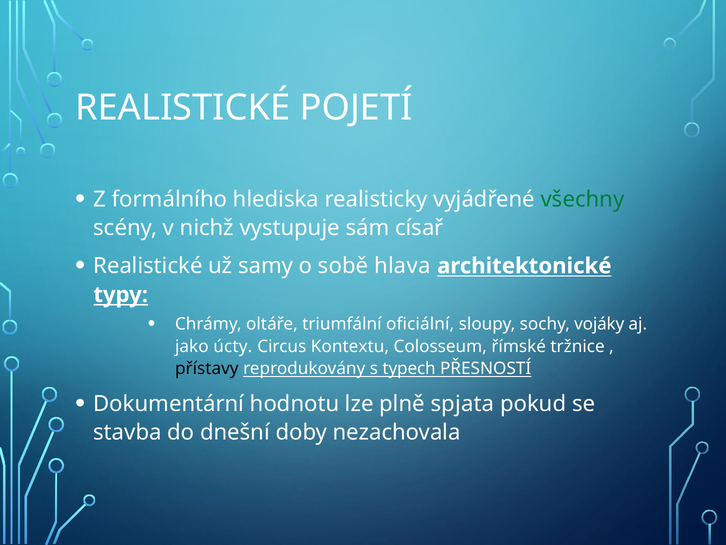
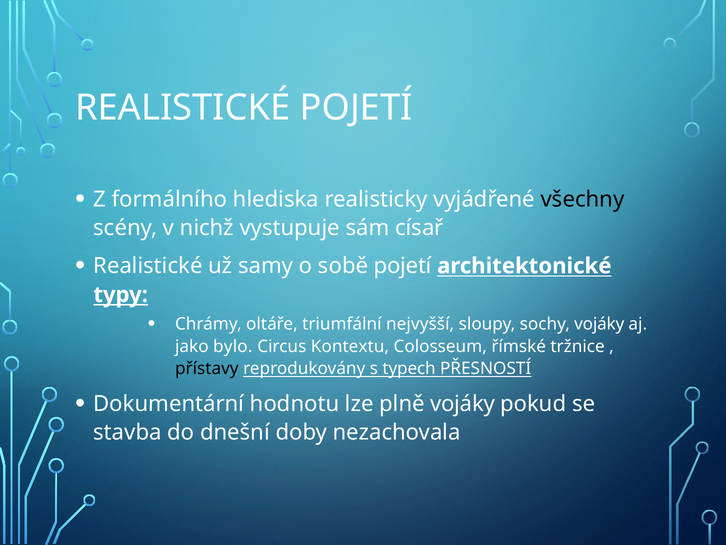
všechny colour: green -> black
sobě hlava: hlava -> pojetí
oficiální: oficiální -> nejvyšší
úcty: úcty -> bylo
plně spjata: spjata -> vojáky
